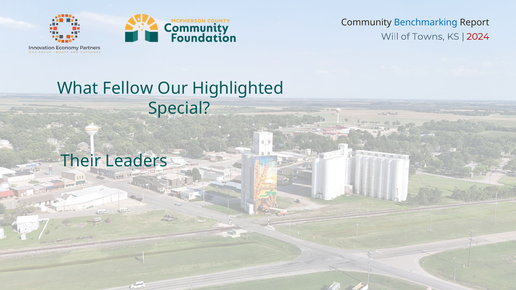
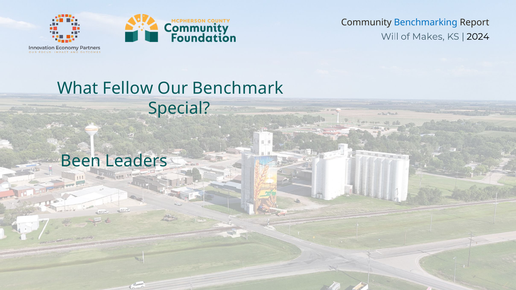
Towns: Towns -> Makes
2024 colour: red -> black
Highlighted: Highlighted -> Benchmark
Their: Their -> Been
